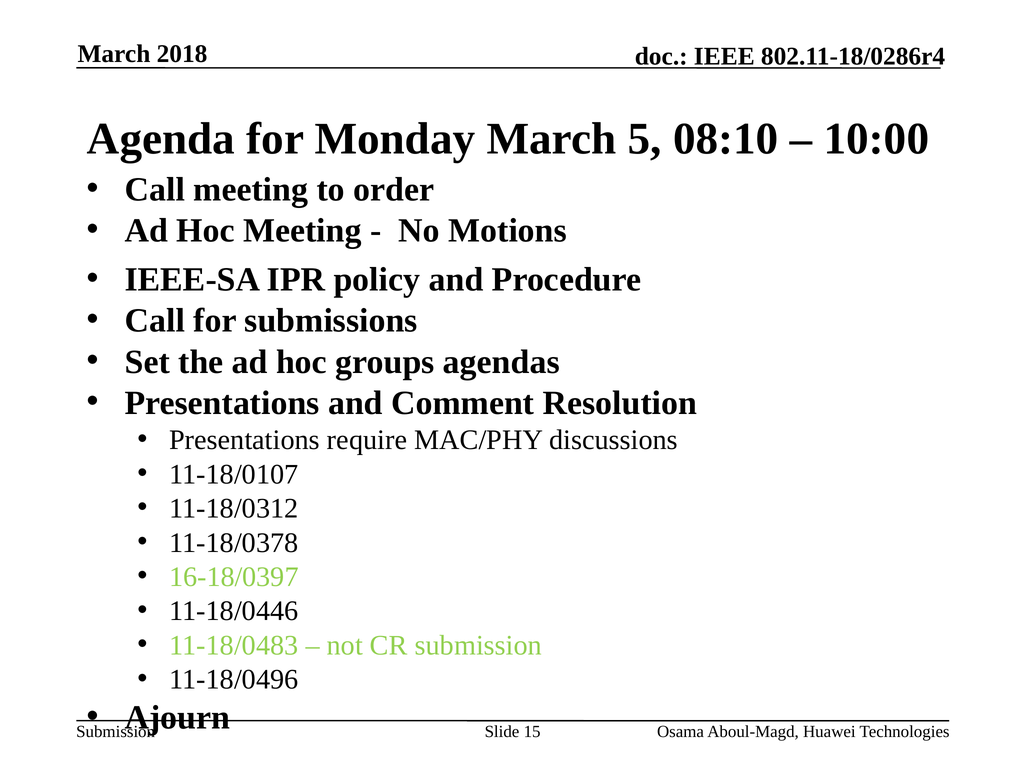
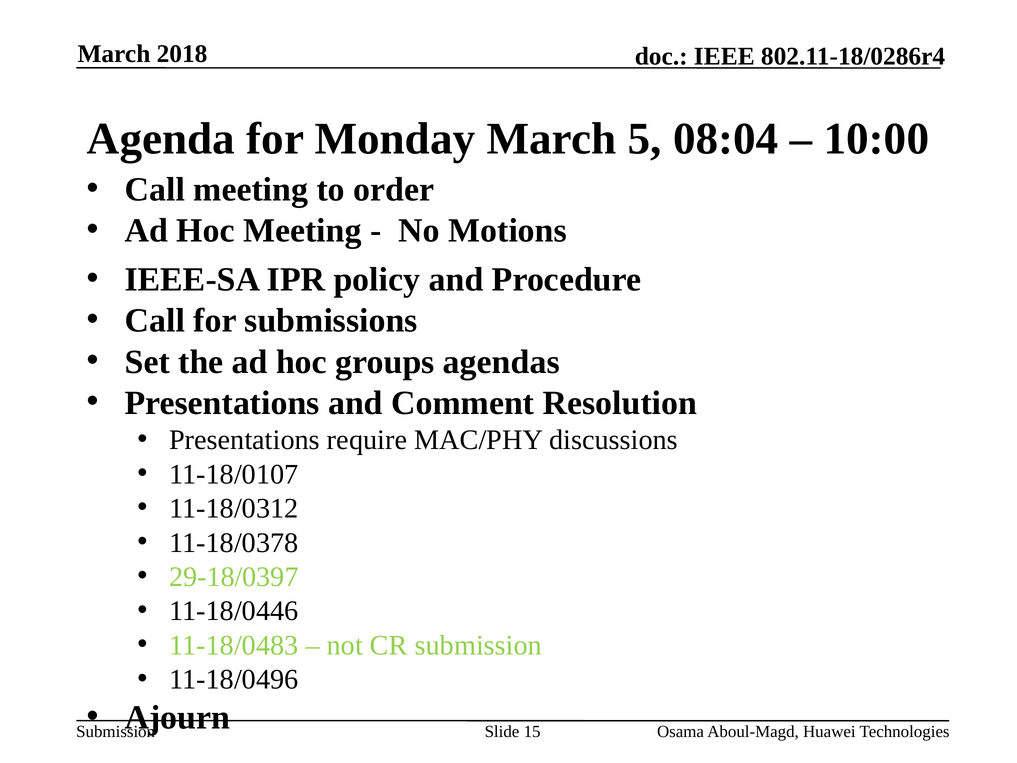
08:10: 08:10 -> 08:04
16-18/0397: 16-18/0397 -> 29-18/0397
